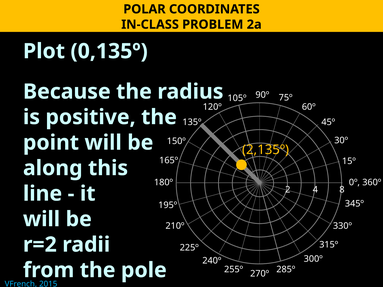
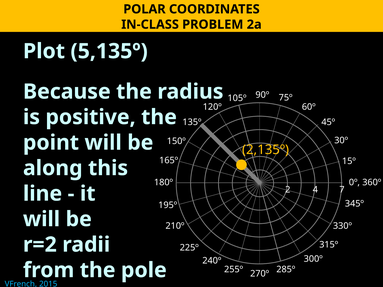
0,135º: 0,135º -> 5,135º
8: 8 -> 7
